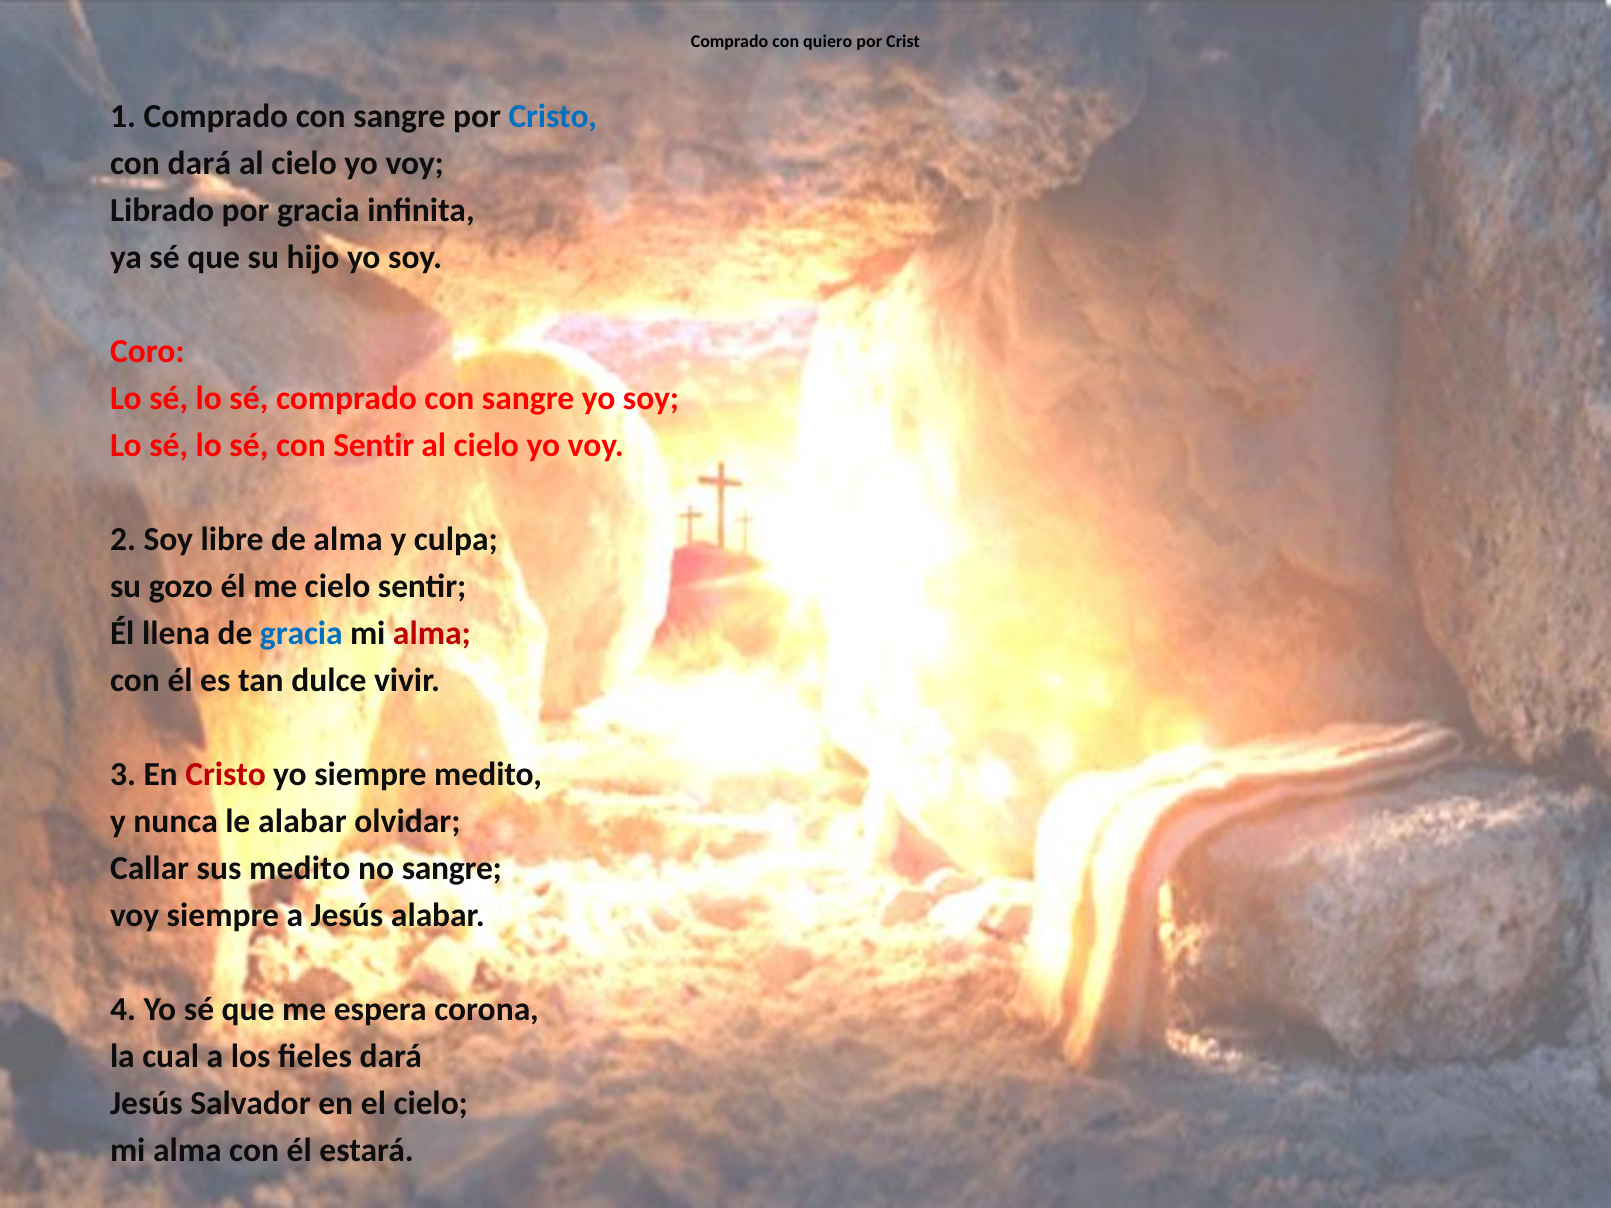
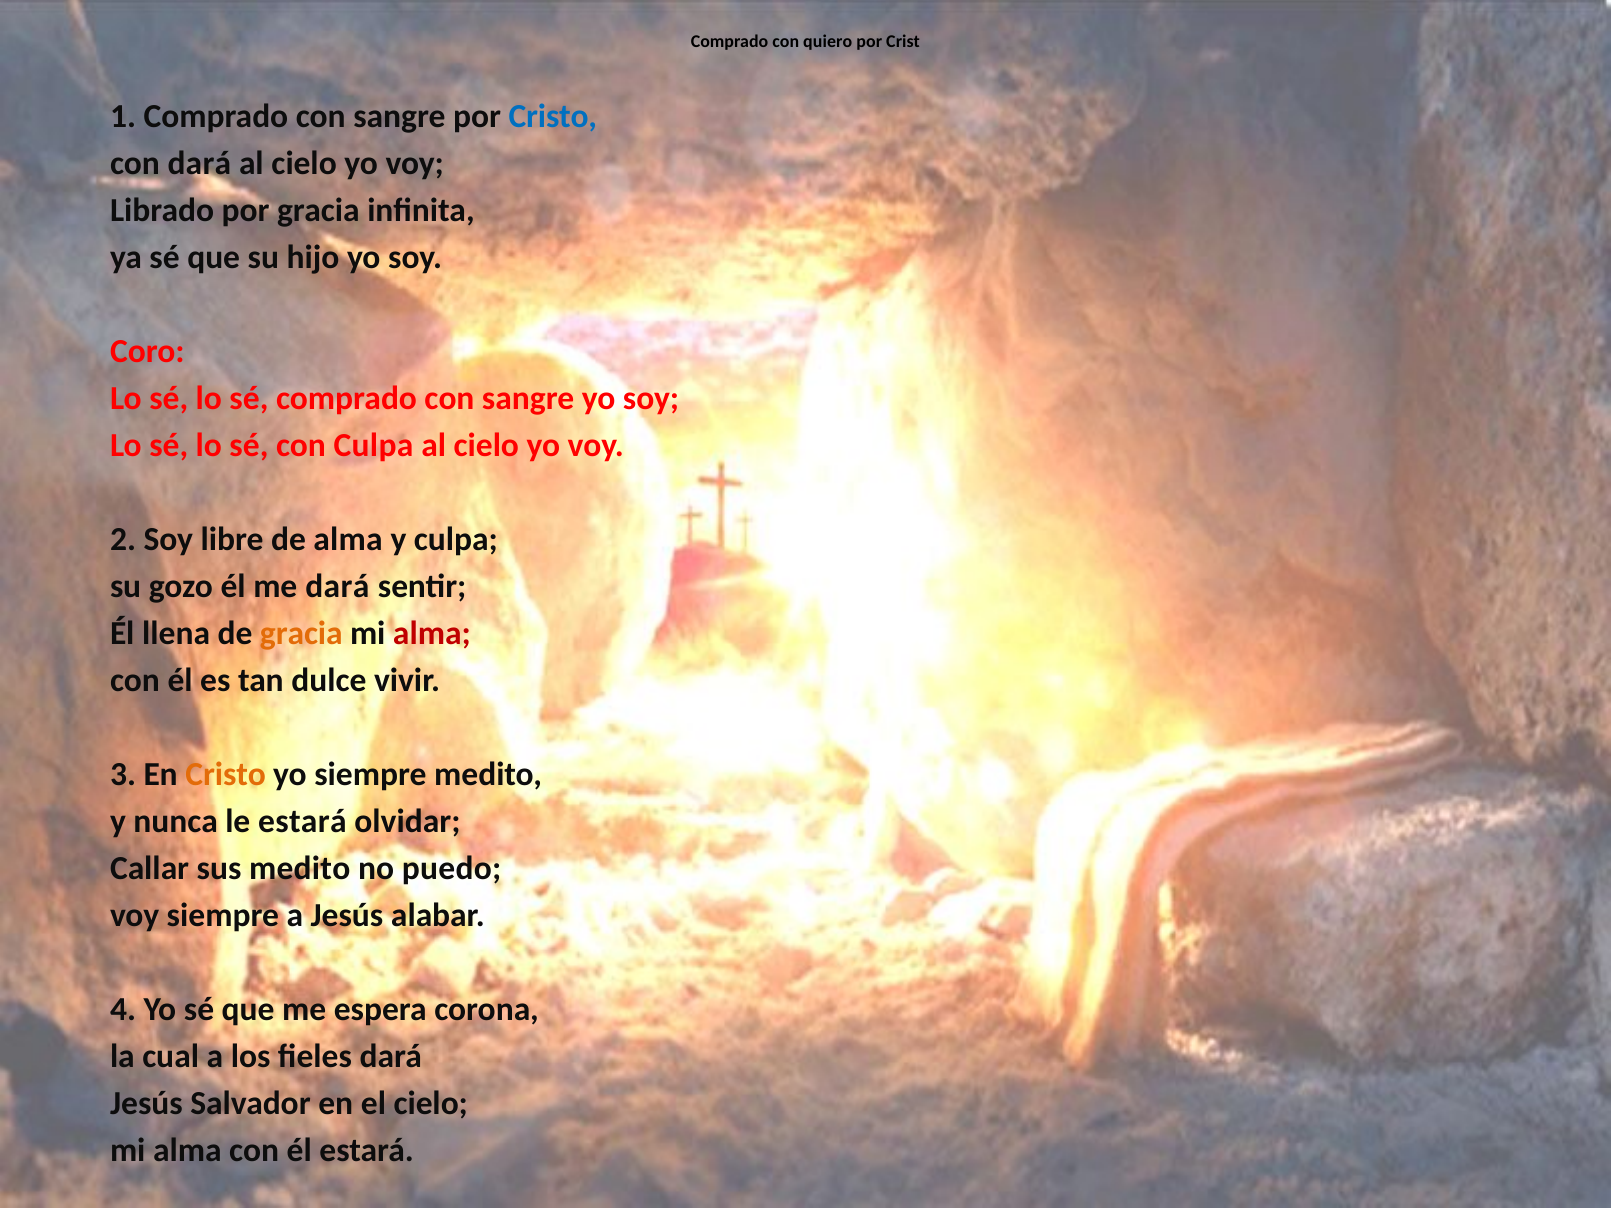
con Sentir: Sentir -> Culpa
me cielo: cielo -> dará
gracia at (301, 634) colour: blue -> orange
Cristo at (226, 775) colour: red -> orange
le alabar: alabar -> estará
no sangre: sangre -> puedo
